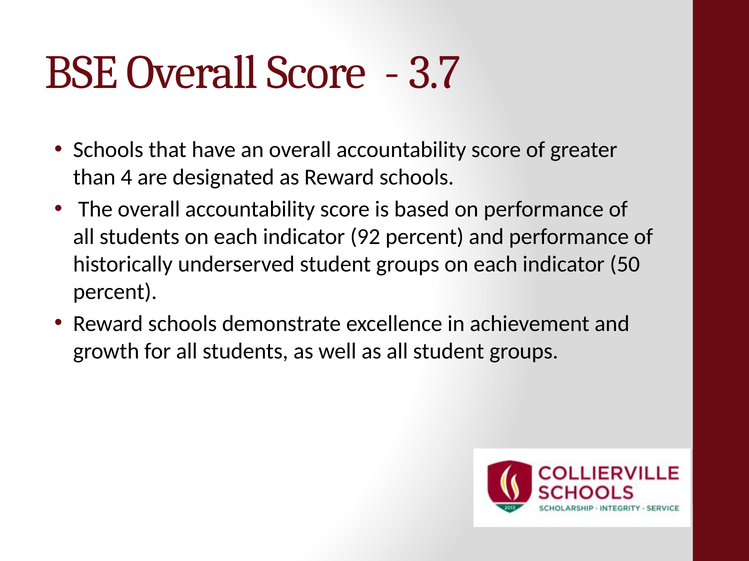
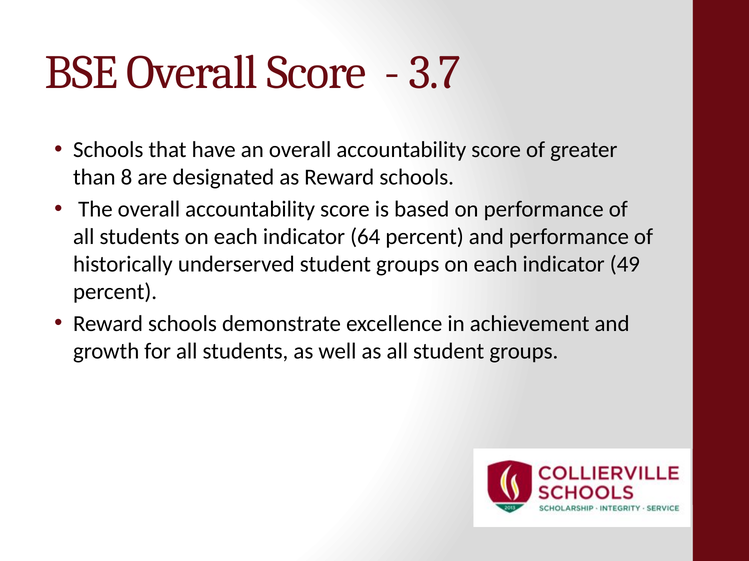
4: 4 -> 8
92: 92 -> 64
50: 50 -> 49
